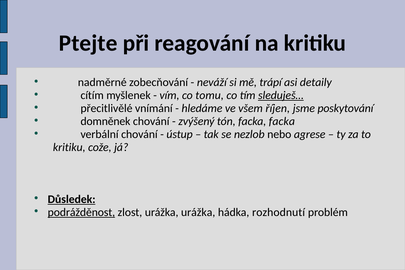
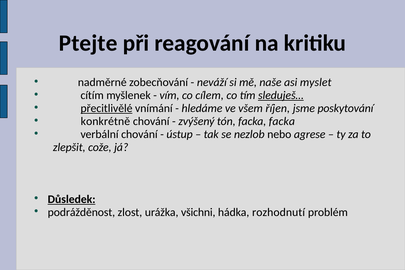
trápí: trápí -> naše
detaily: detaily -> myslet
tomu: tomu -> cílem
přecitlivělé underline: none -> present
domněnek: domněnek -> konkrétně
kritiku at (69, 147): kritiku -> zlepšit
podrážděnost underline: present -> none
urážka urážka: urážka -> všichni
